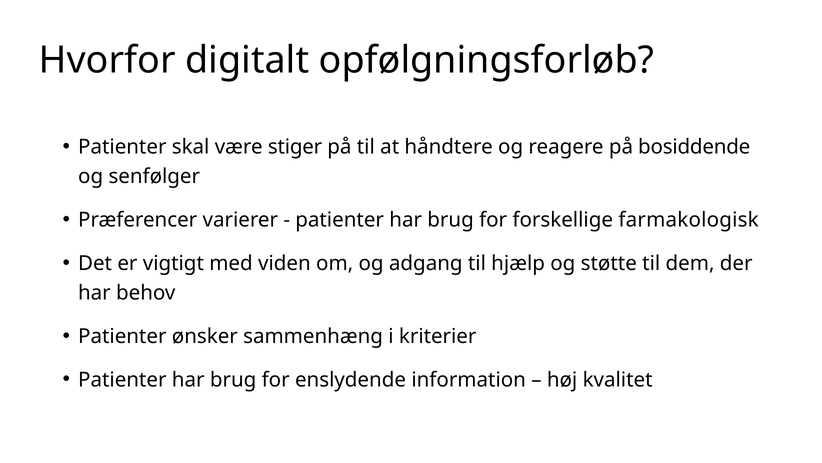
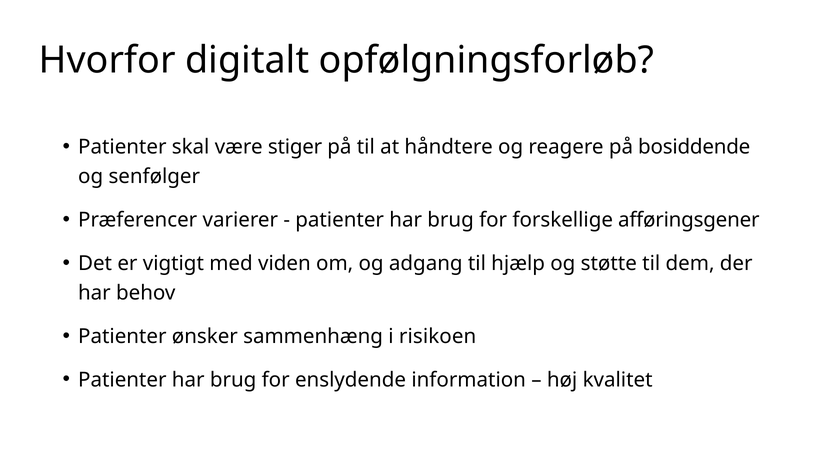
farmakologisk: farmakologisk -> afføringsgener
kriterier: kriterier -> risikoen
